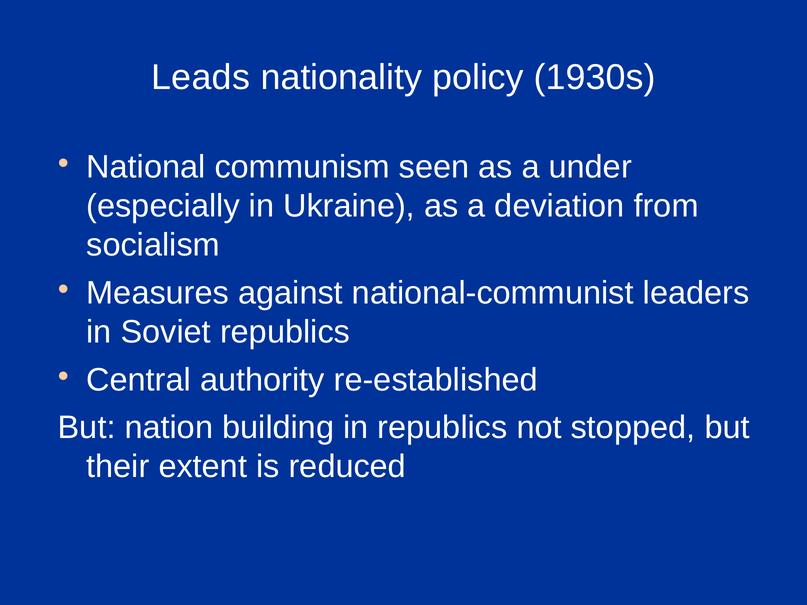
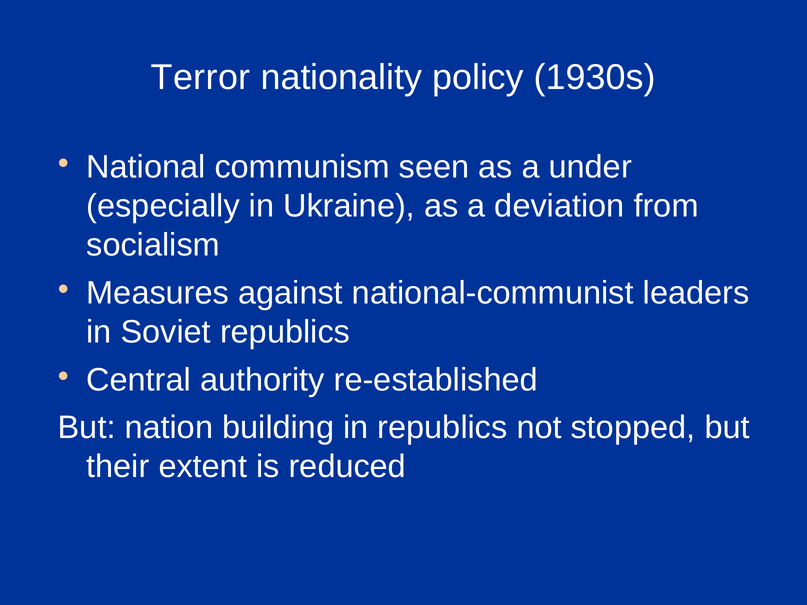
Leads: Leads -> Terror
